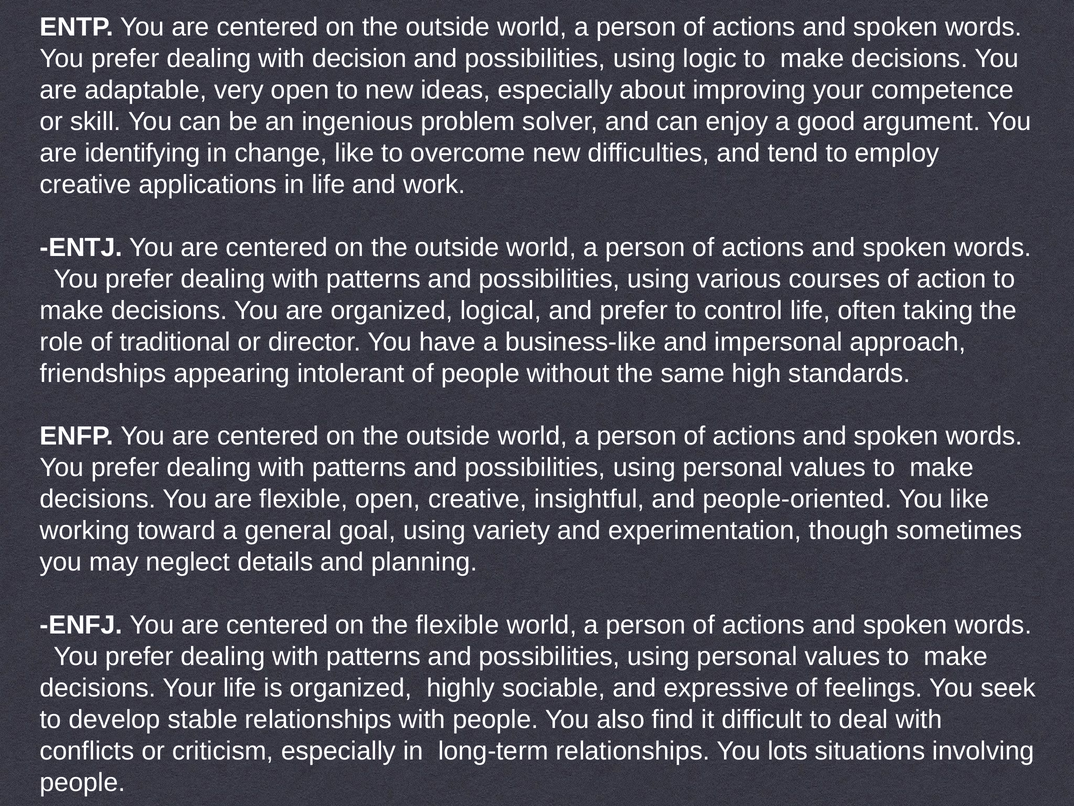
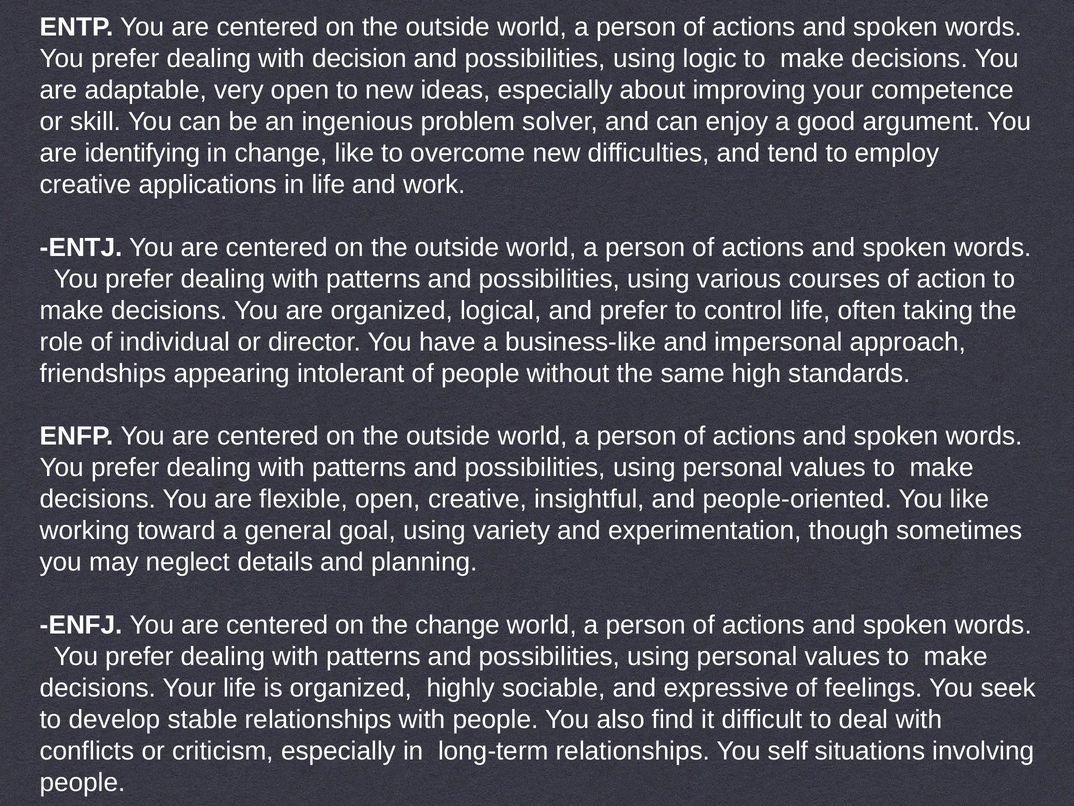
traditional: traditional -> individual
the flexible: flexible -> change
lots: lots -> self
